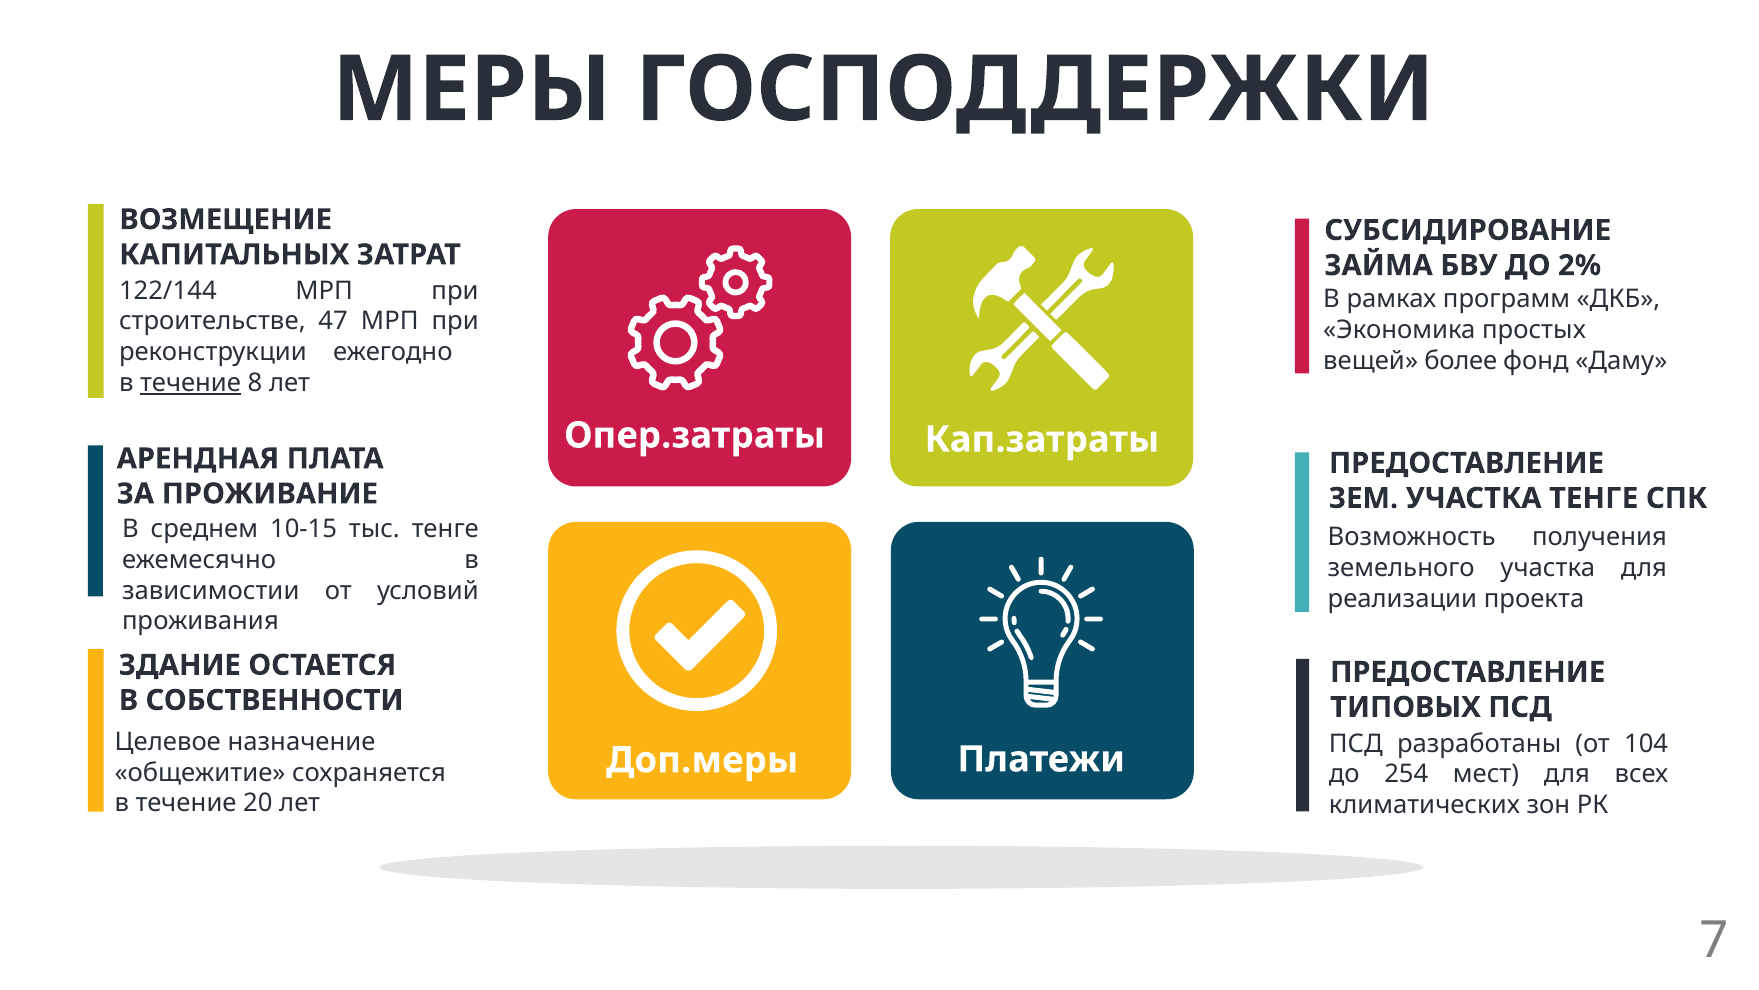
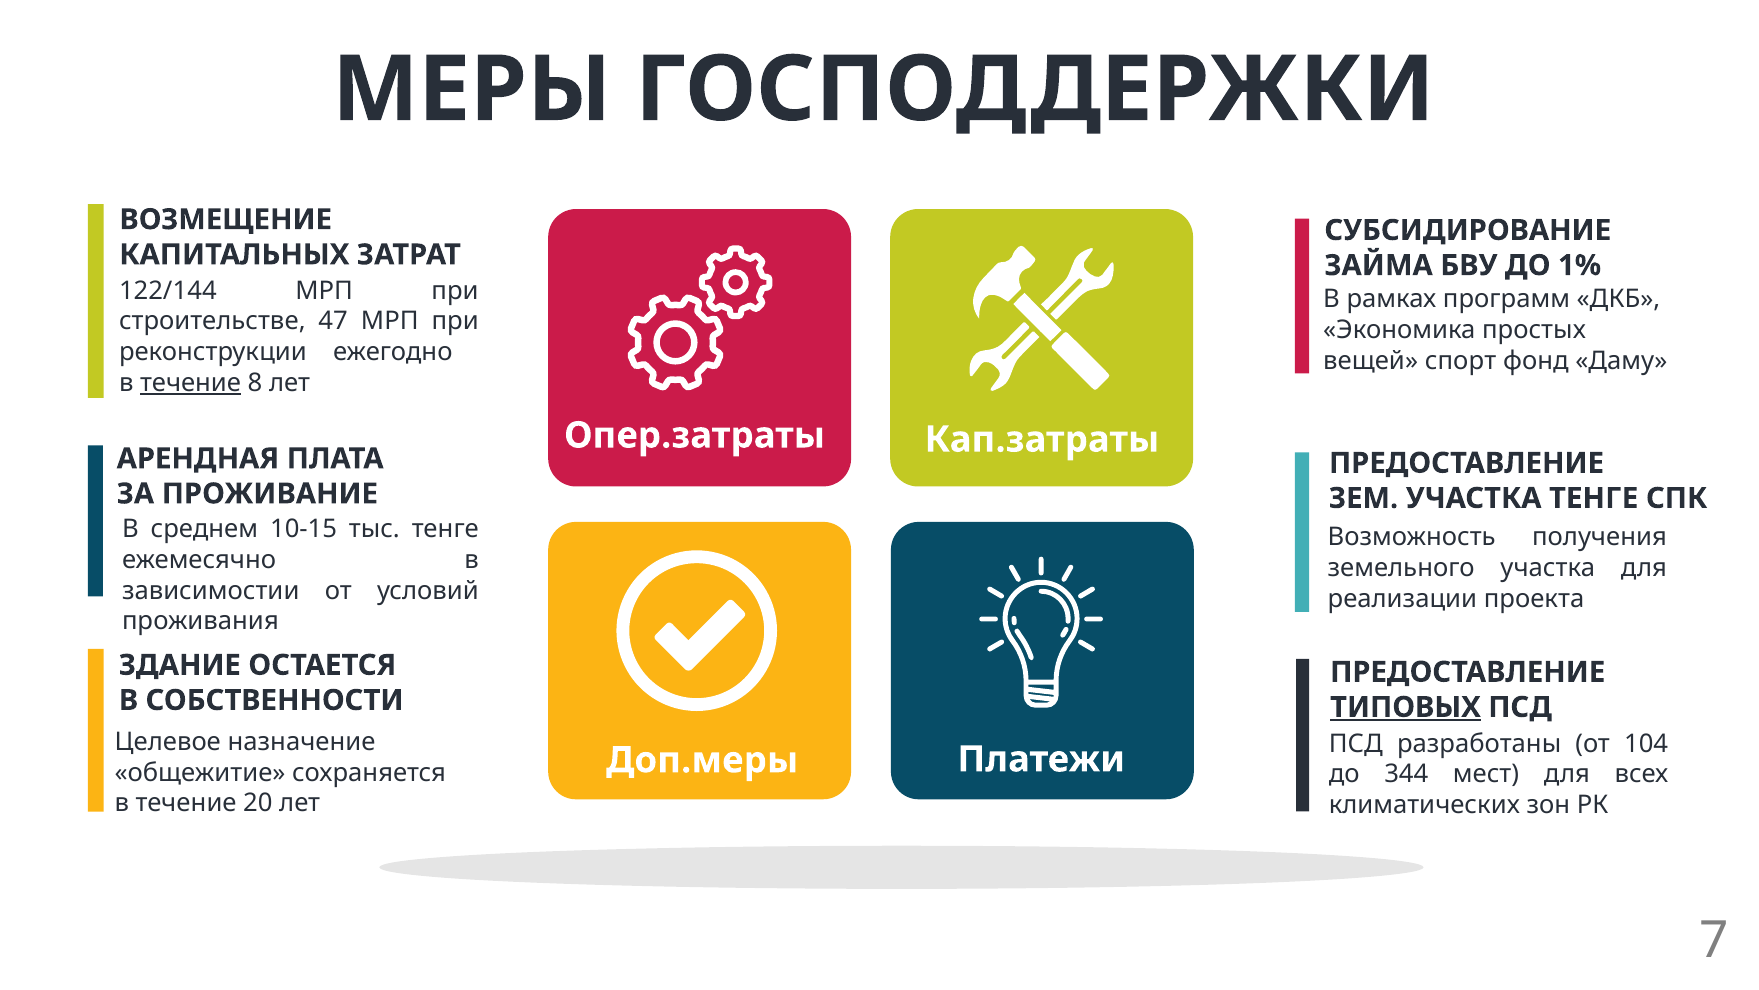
2%: 2% -> 1%
более: более -> спорт
ТИПОВЫХ underline: none -> present
254: 254 -> 344
